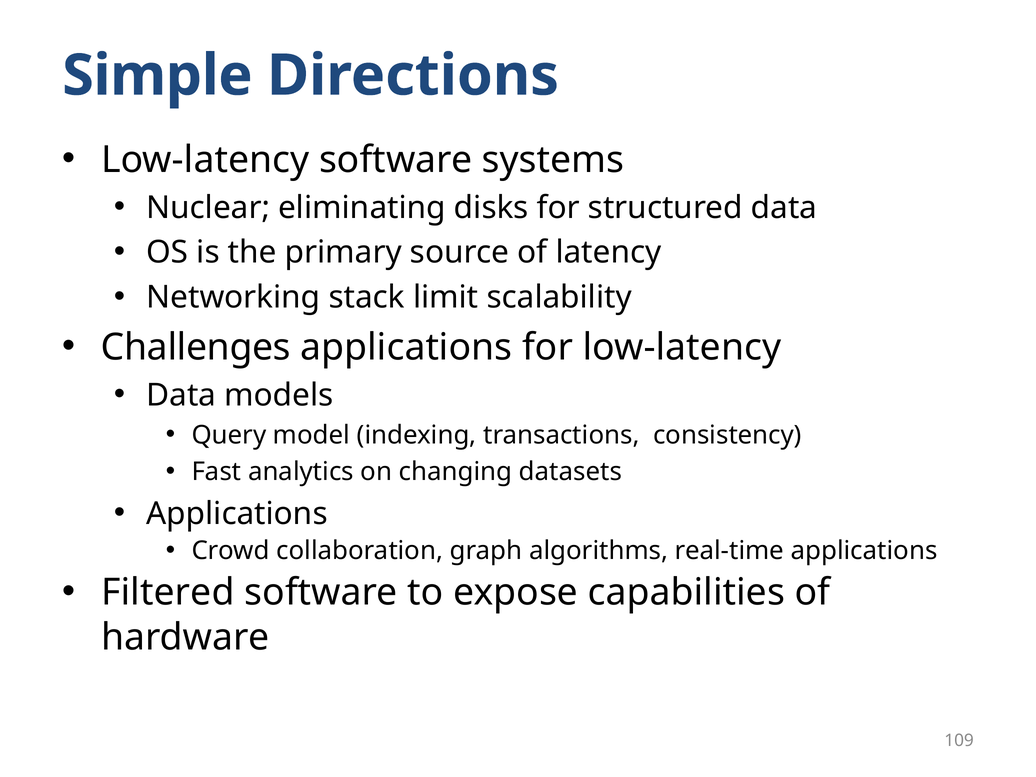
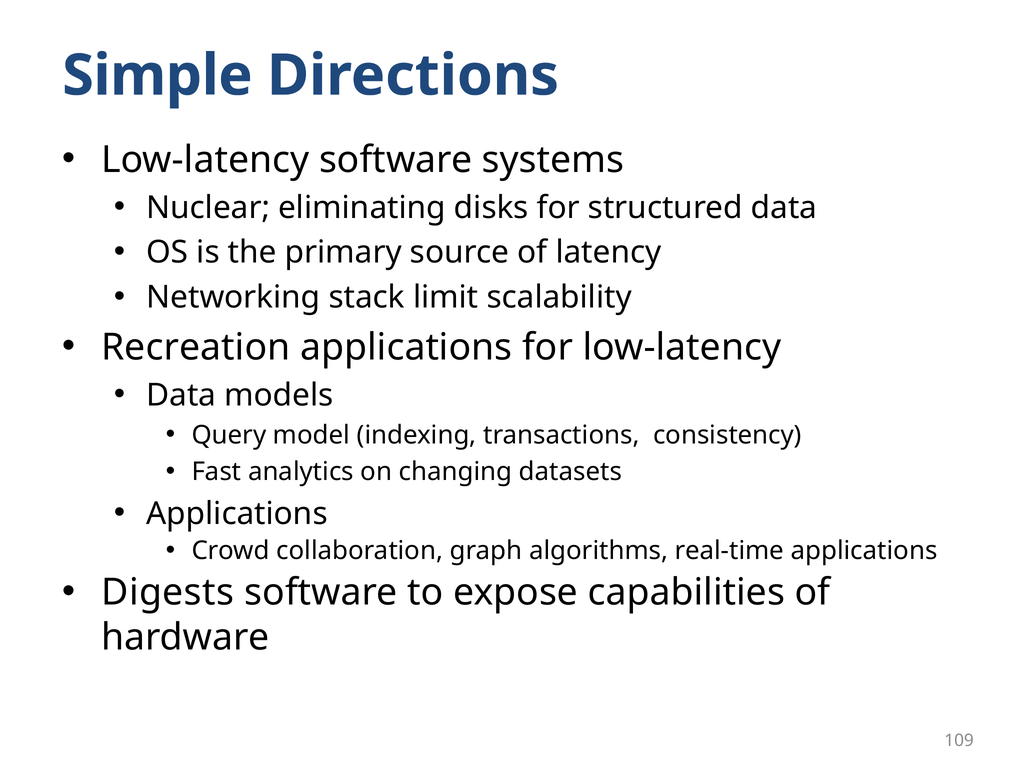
Challenges: Challenges -> Recreation
Filtered: Filtered -> Digests
